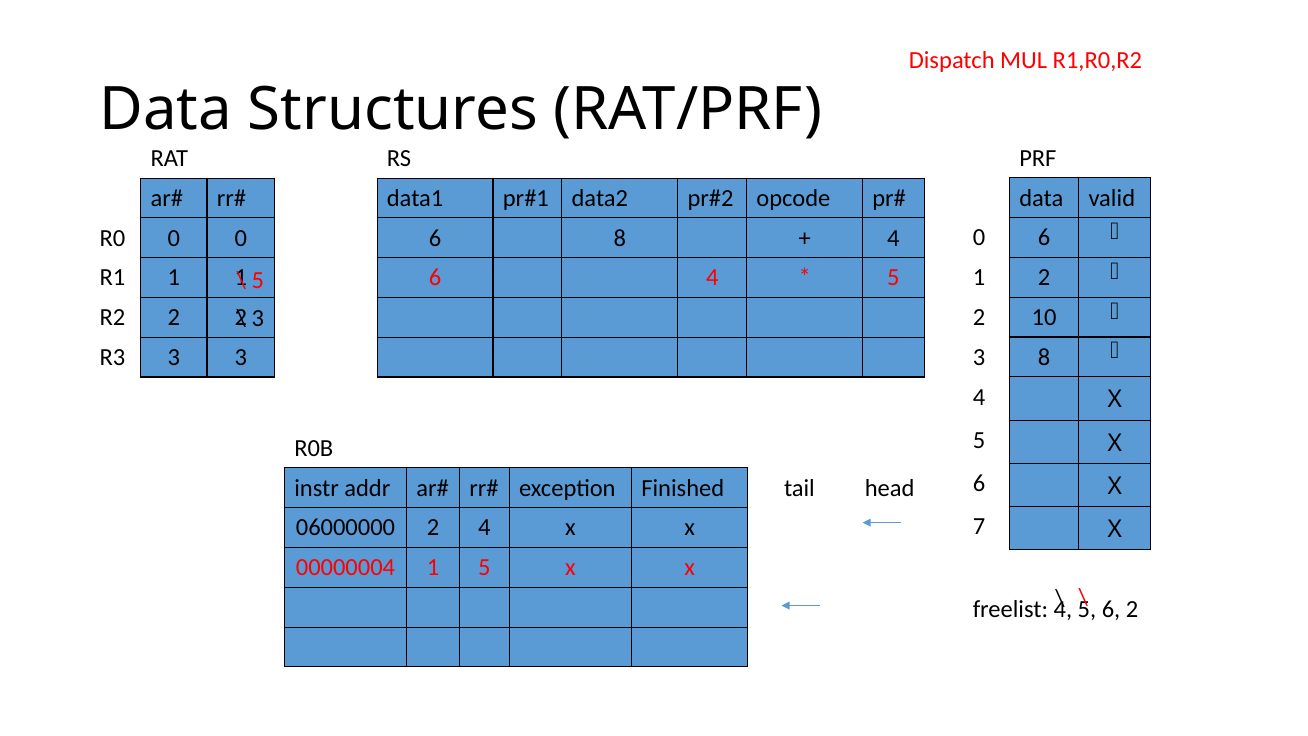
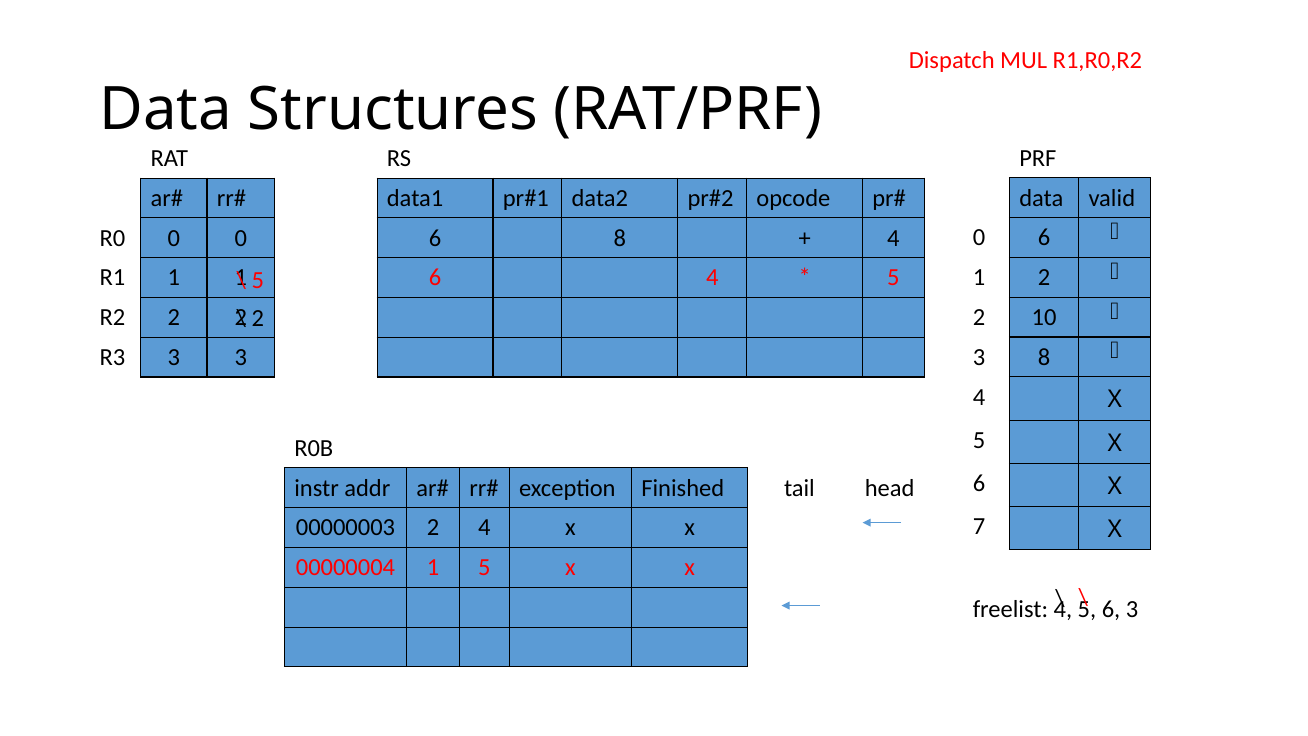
3 at (258, 318): 3 -> 2
06000000: 06000000 -> 00000003
6 2: 2 -> 3
